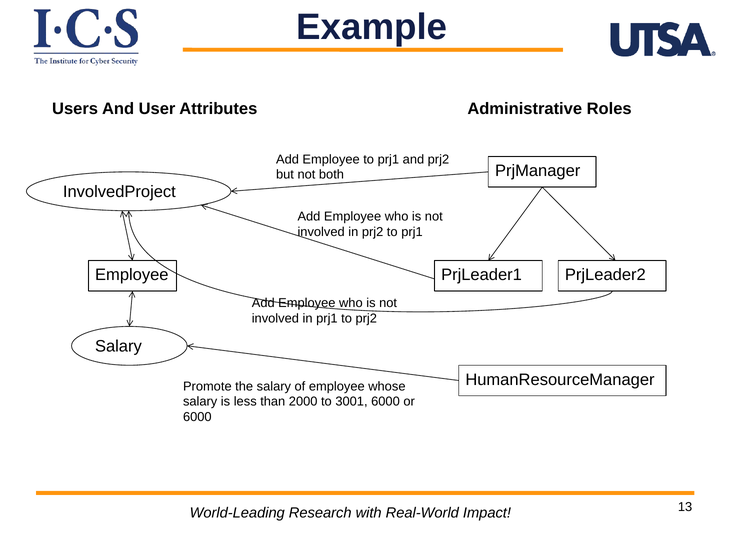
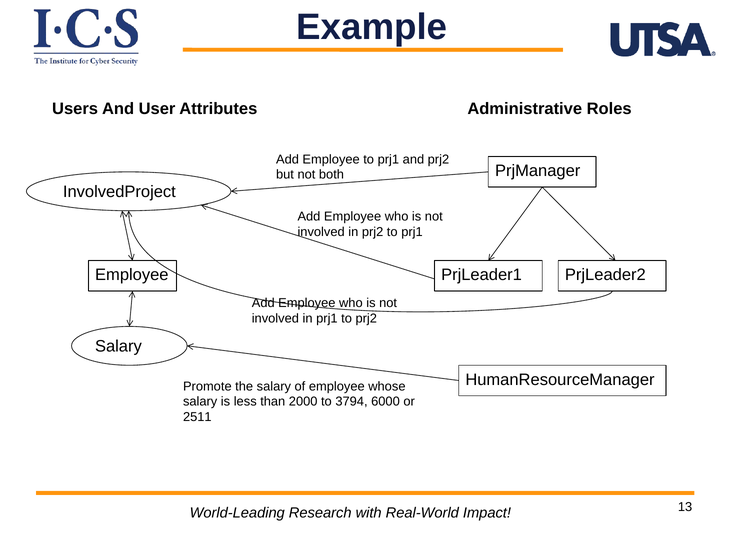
3001: 3001 -> 3794
6000 at (197, 417): 6000 -> 2511
